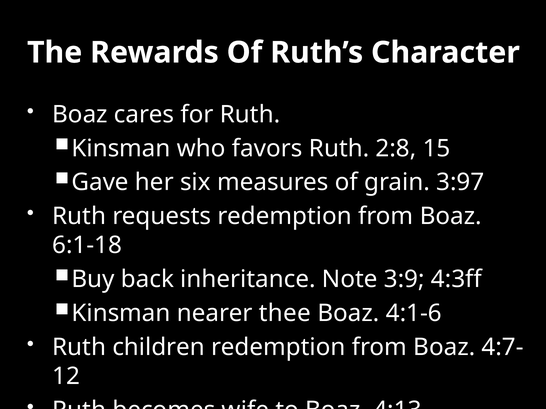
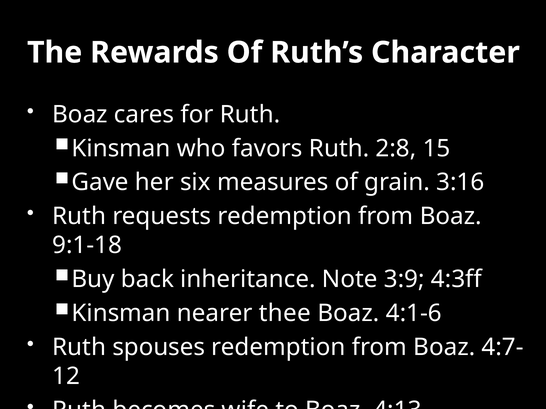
3:97: 3:97 -> 3:16
6:1-18: 6:1-18 -> 9:1-18
children: children -> spouses
